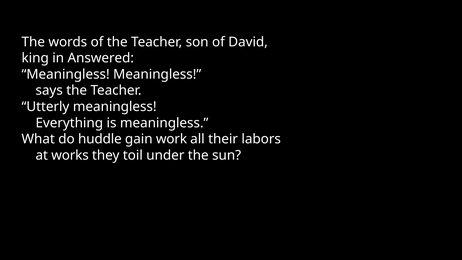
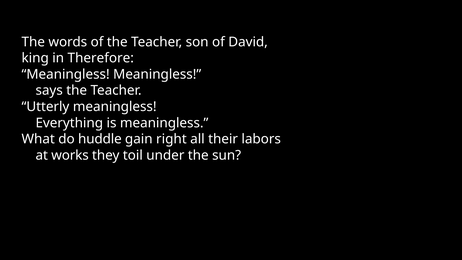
Answered: Answered -> Therefore
work: work -> right
